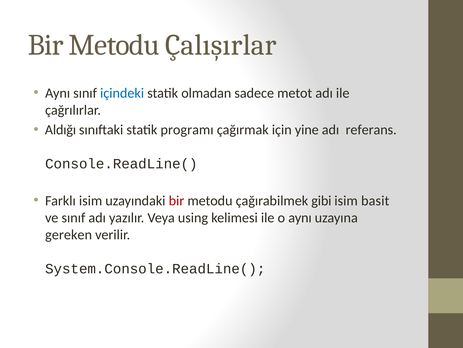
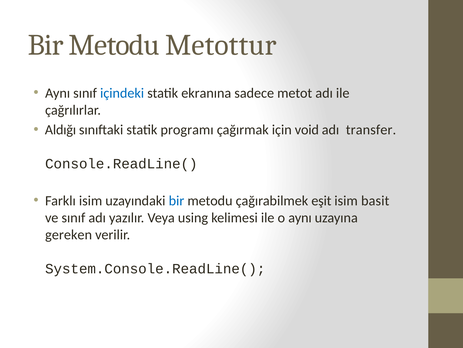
Çalışırlar: Çalışırlar -> Metottur
olmadan: olmadan -> ekranına
yine: yine -> void
referans: referans -> transfer
bir at (176, 200) colour: red -> blue
gibi: gibi -> eşit
